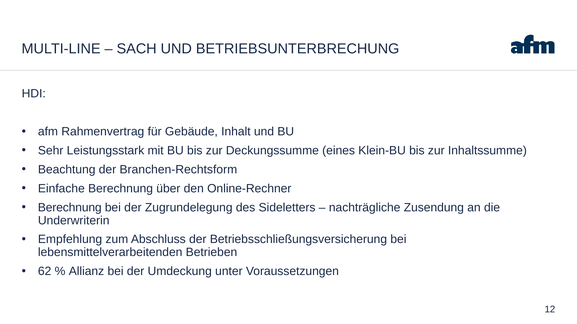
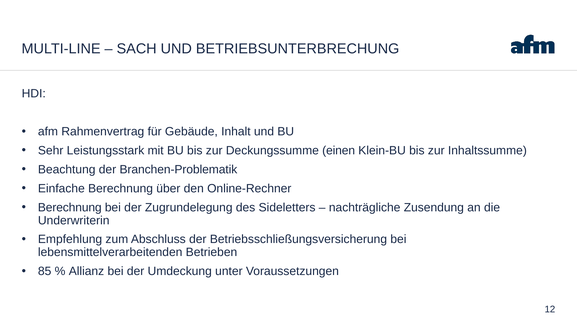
eines: eines -> einen
Branchen-Rechtsform: Branchen-Rechtsform -> Branchen-Problematik
62: 62 -> 85
